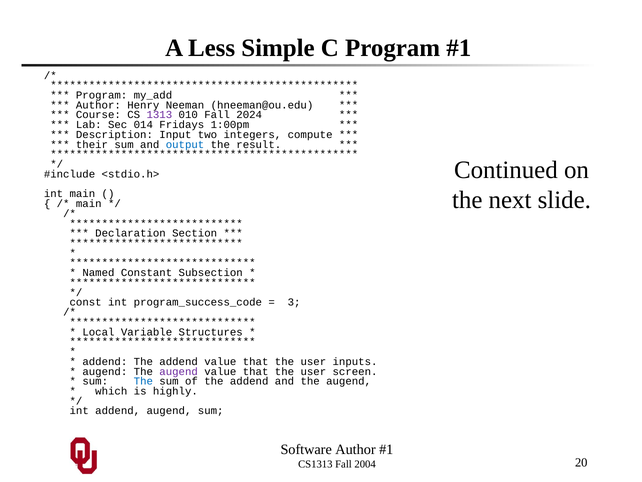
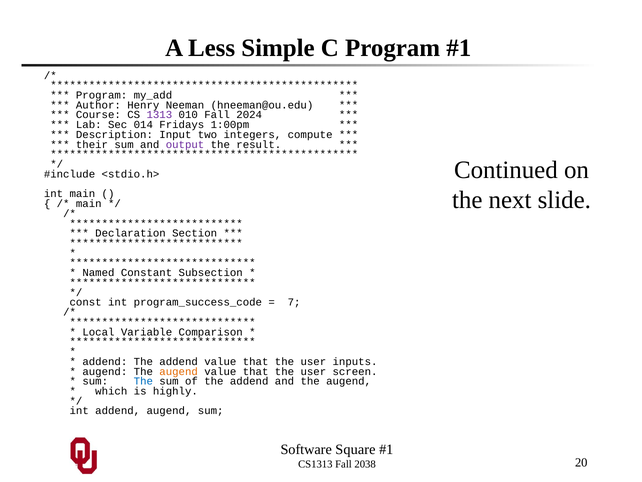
output colour: blue -> purple
3: 3 -> 7
Structures: Structures -> Comparison
augend at (179, 371) colour: purple -> orange
Software Author: Author -> Square
2004: 2004 -> 2038
